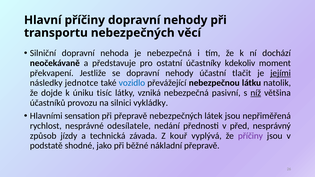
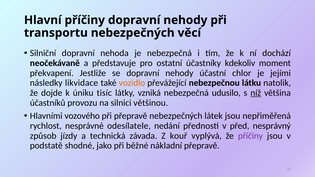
tlačit: tlačit -> chlor
jejími underline: present -> none
jednotce: jednotce -> likvidace
vozidlo colour: blue -> orange
pasivní: pasivní -> udusilo
vykládky: vykládky -> většinou
sensation: sensation -> vozového
